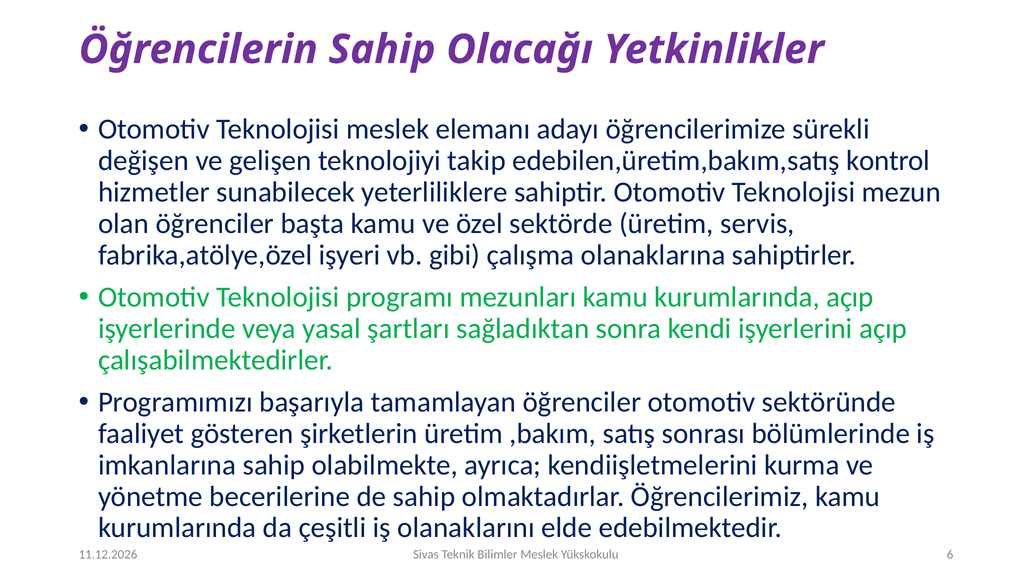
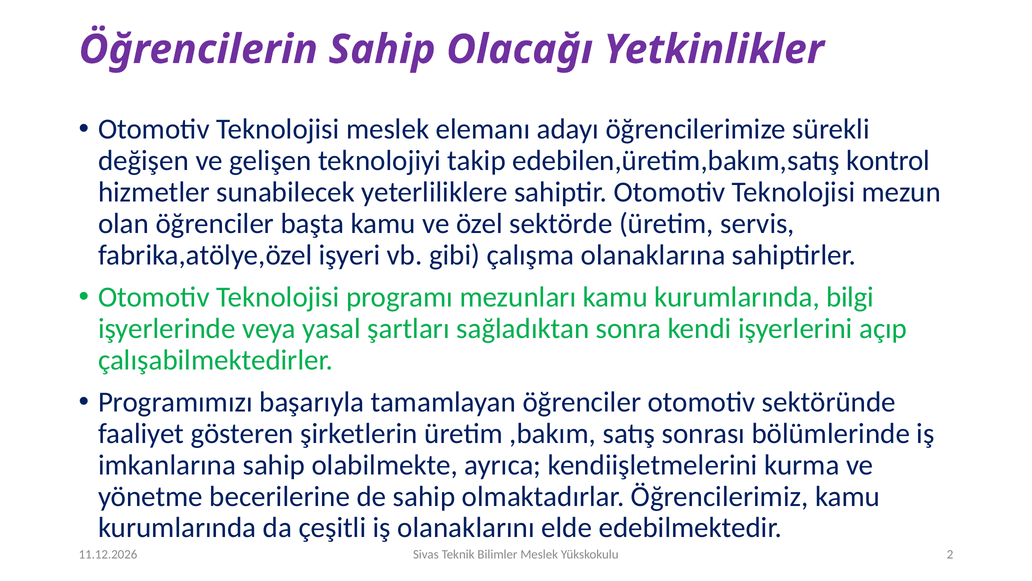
kurumlarında açıp: açıp -> bilgi
6: 6 -> 2
